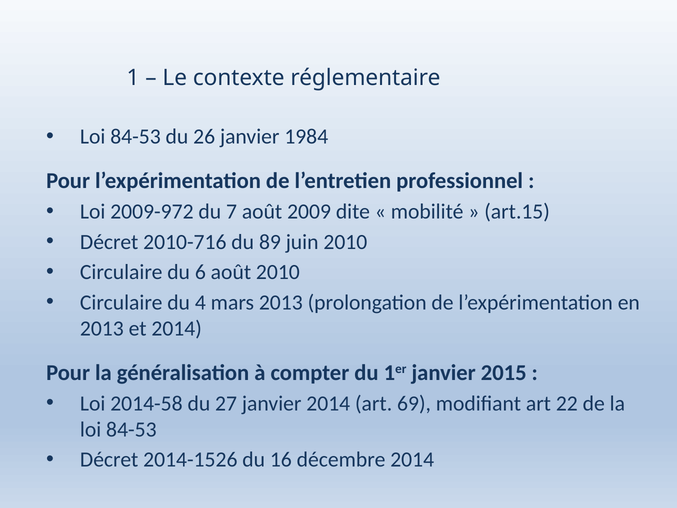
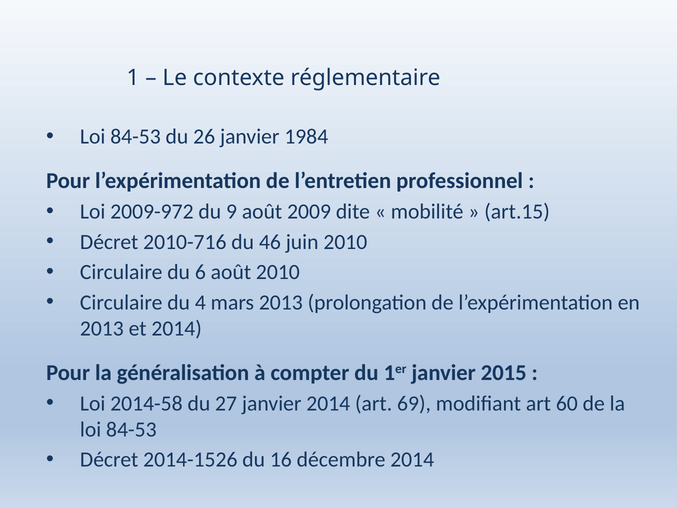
7: 7 -> 9
89: 89 -> 46
22: 22 -> 60
